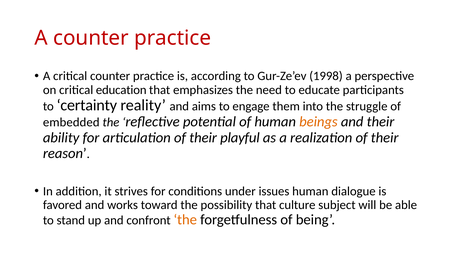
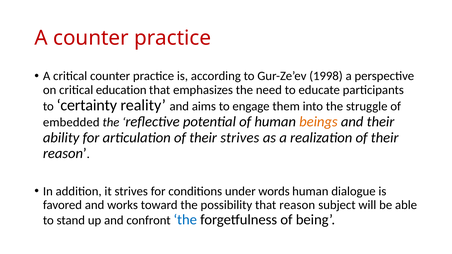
their playful: playful -> strives
issues: issues -> words
that culture: culture -> reason
the at (185, 220) colour: orange -> blue
